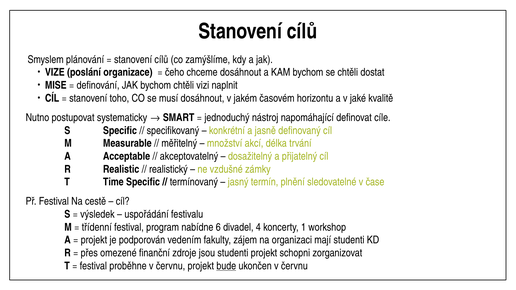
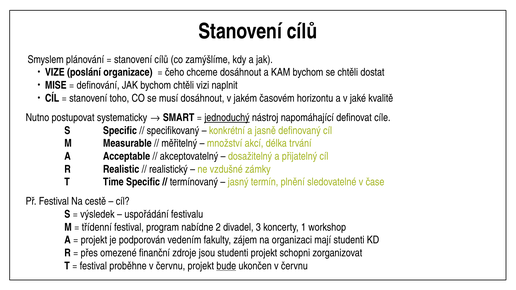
jednoduchý underline: none -> present
6: 6 -> 2
4: 4 -> 3
